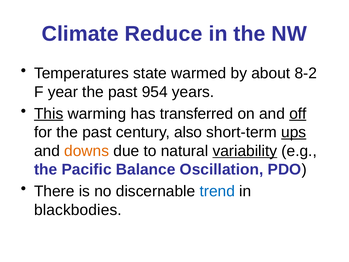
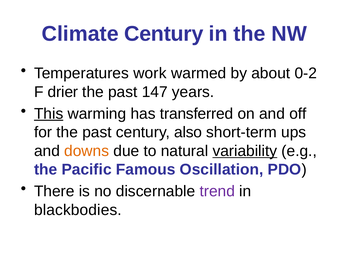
Climate Reduce: Reduce -> Century
state: state -> work
8-2: 8-2 -> 0-2
year: year -> drier
954: 954 -> 147
off underline: present -> none
ups underline: present -> none
Balance: Balance -> Famous
trend colour: blue -> purple
